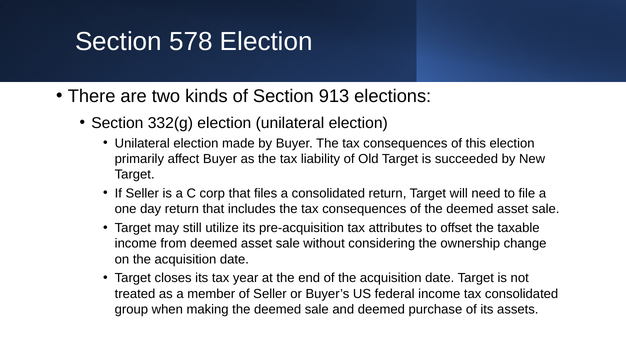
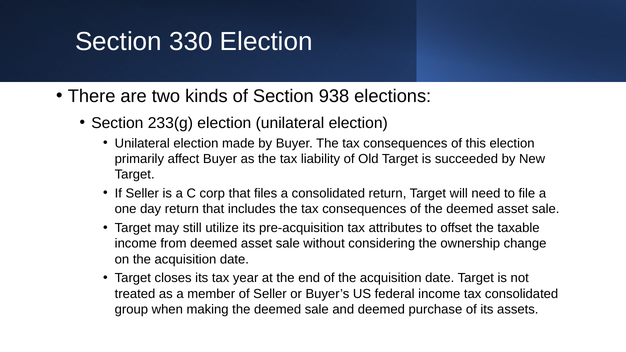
578: 578 -> 330
913: 913 -> 938
332(g: 332(g -> 233(g
